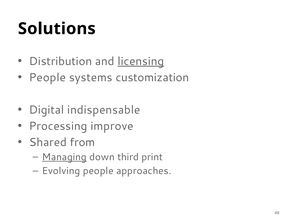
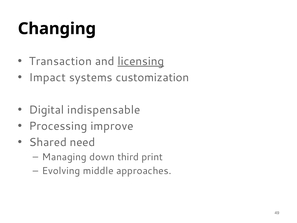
Solutions: Solutions -> Changing
Distribution: Distribution -> Transaction
People at (47, 77): People -> Impact
from: from -> need
Managing underline: present -> none
Evolving people: people -> middle
